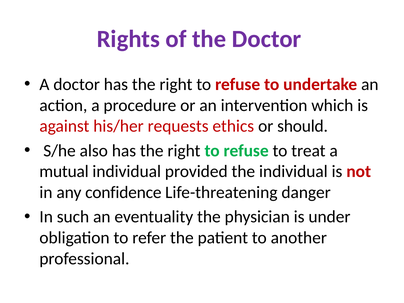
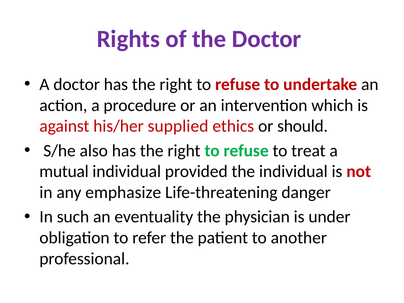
requests: requests -> supplied
confidence: confidence -> emphasize
